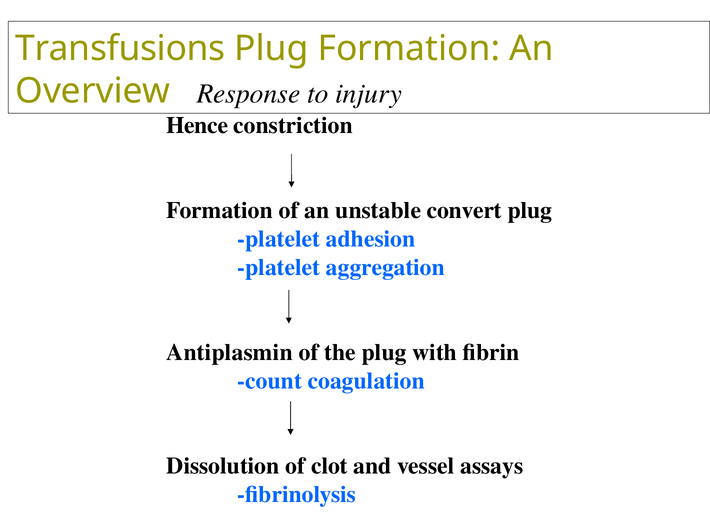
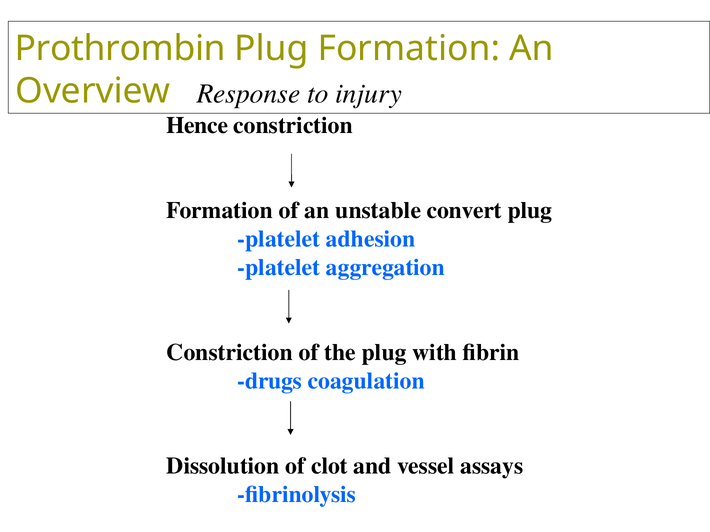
Transfusions: Transfusions -> Prothrombin
Antiplasmin at (230, 353): Antiplasmin -> Constriction
count: count -> drugs
